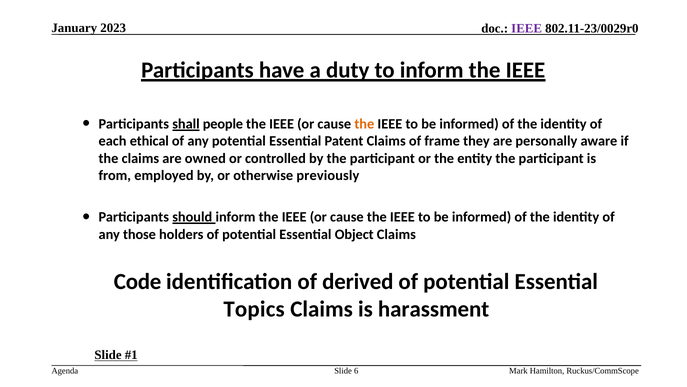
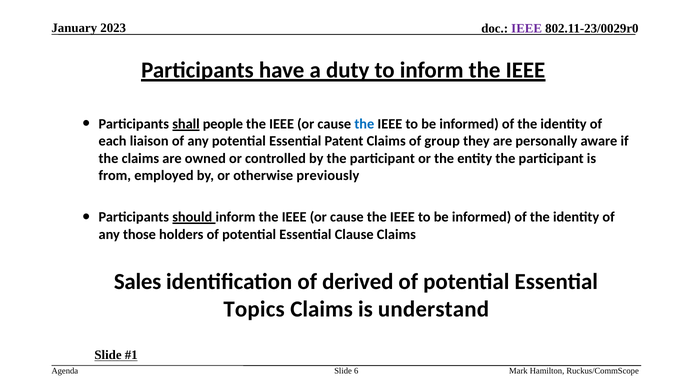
the at (364, 124) colour: orange -> blue
ethical: ethical -> liaison
frame: frame -> group
Object: Object -> Clause
Code: Code -> Sales
harassment: harassment -> understand
